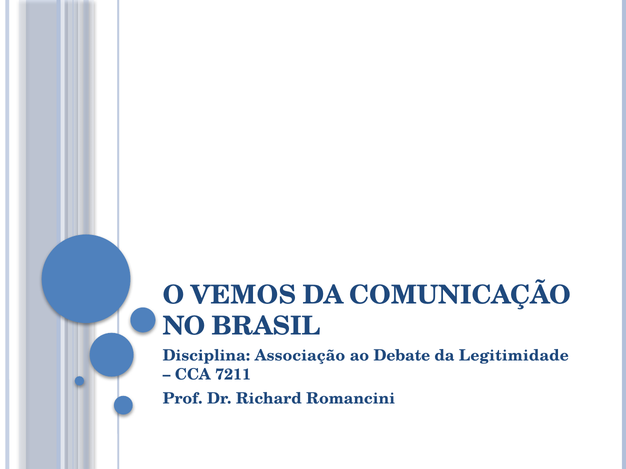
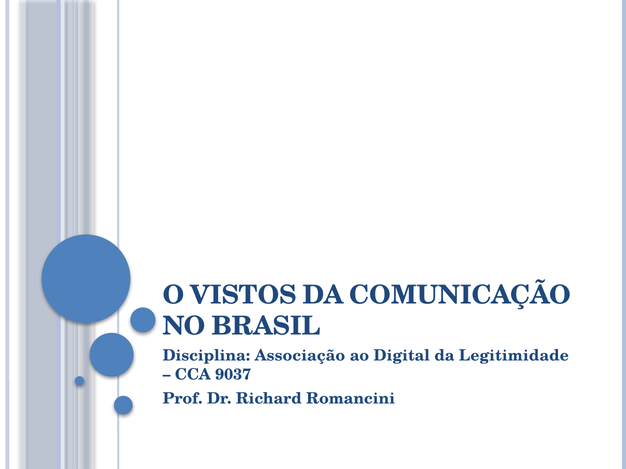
VEMOS: VEMOS -> VISTOS
Debate: Debate -> Digital
7211: 7211 -> 9037
